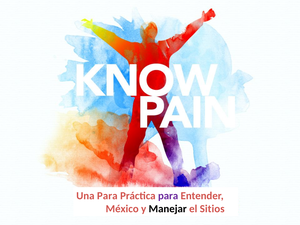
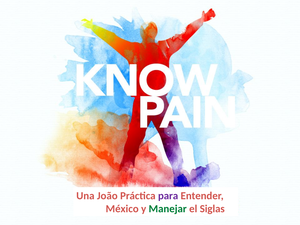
Una Para: Para -> João
Manejar colour: black -> green
Sitios: Sitios -> Siglas
